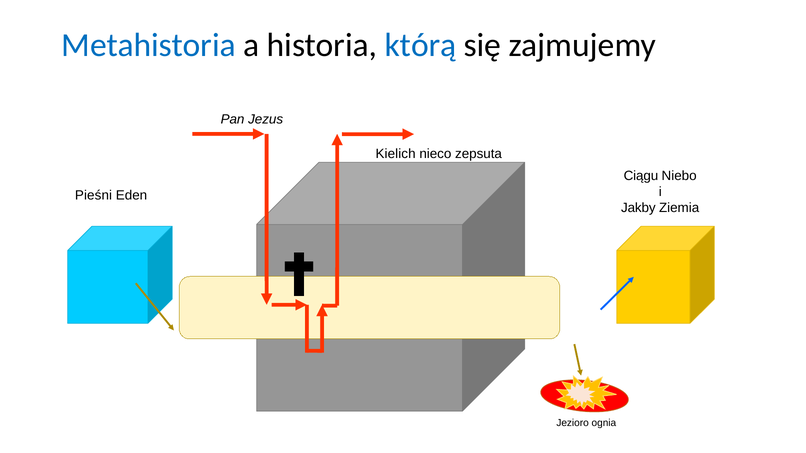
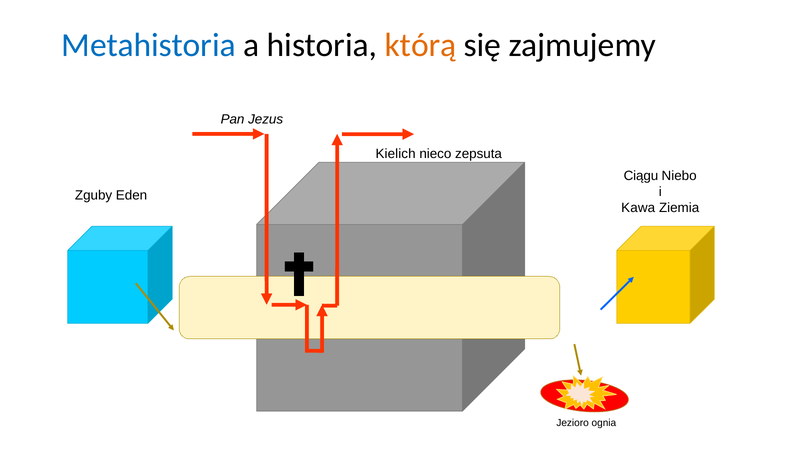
którą colour: blue -> orange
Pieśni: Pieśni -> Zguby
Jakby: Jakby -> Kawa
